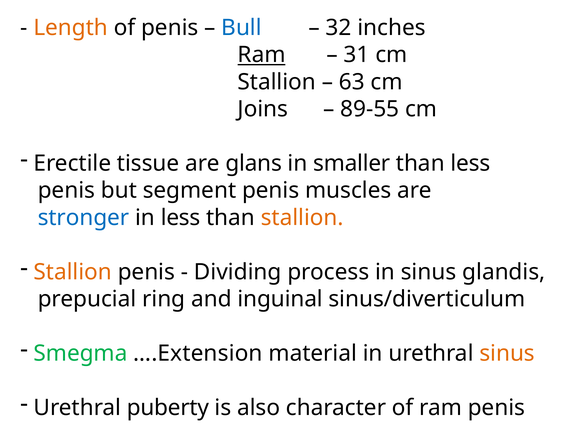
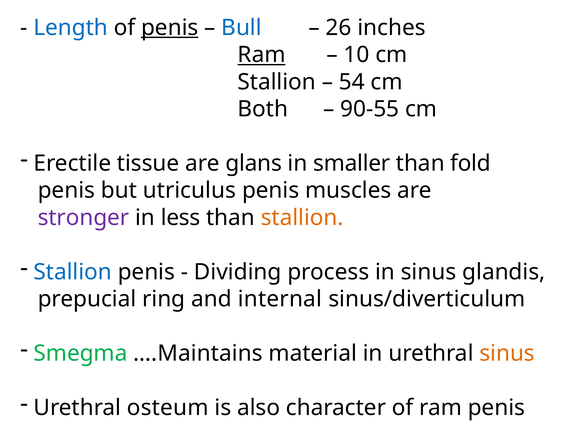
Length colour: orange -> blue
penis at (170, 28) underline: none -> present
32: 32 -> 26
31: 31 -> 10
63: 63 -> 54
Joins: Joins -> Both
89-55: 89-55 -> 90-55
than less: less -> fold
segment: segment -> utriculus
stronger colour: blue -> purple
Stallion at (73, 272) colour: orange -> blue
inguinal: inguinal -> internal
….Extension: ….Extension -> ….Maintains
puberty: puberty -> osteum
